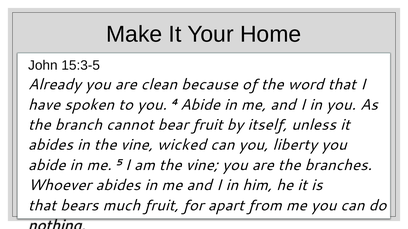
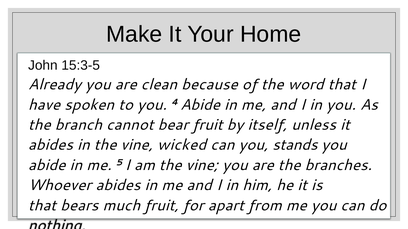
liberty: liberty -> stands
